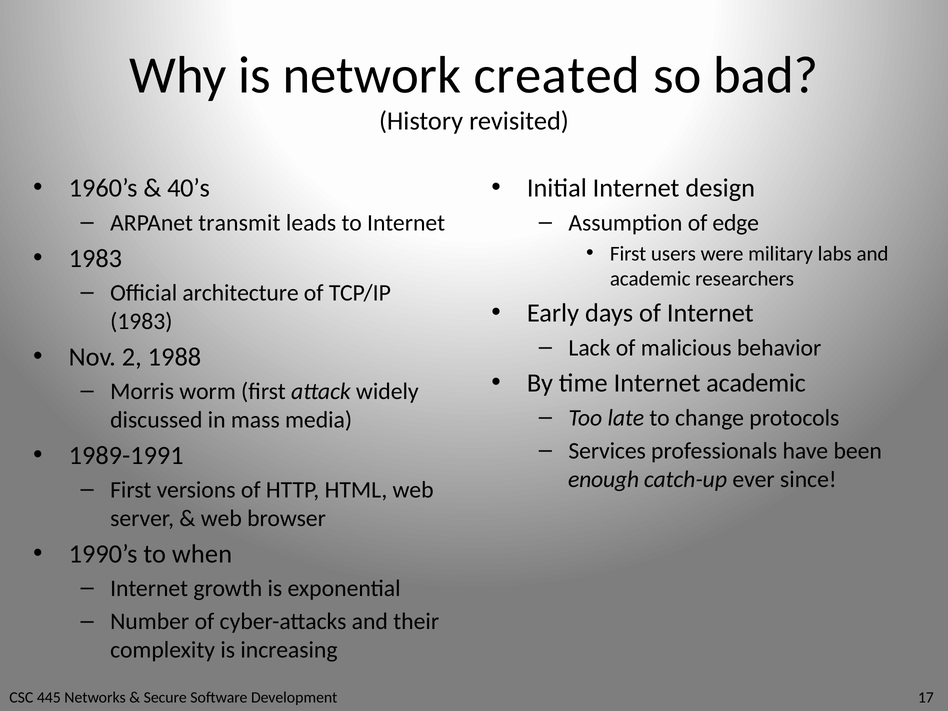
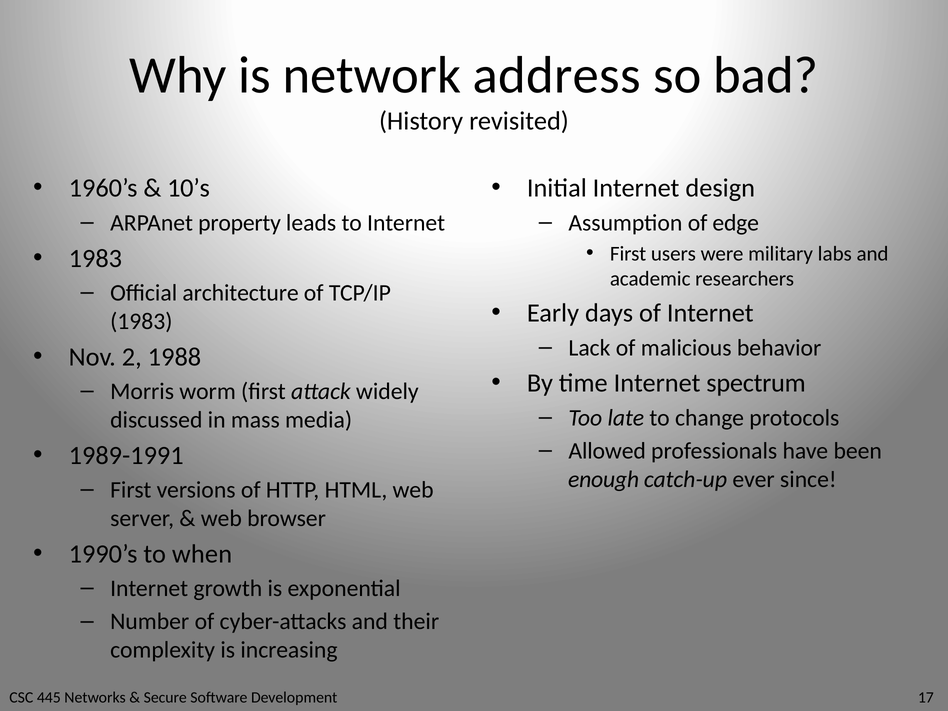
created: created -> address
40’s: 40’s -> 10’s
transmit: transmit -> property
Internet academic: academic -> spectrum
Services: Services -> Allowed
